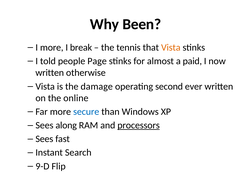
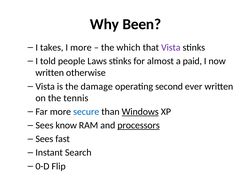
I more: more -> takes
I break: break -> more
tennis: tennis -> which
Vista at (171, 48) colour: orange -> purple
Page: Page -> Laws
online: online -> tennis
Windows underline: none -> present
along: along -> know
9-D: 9-D -> 0-D
